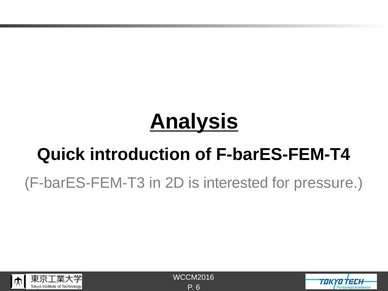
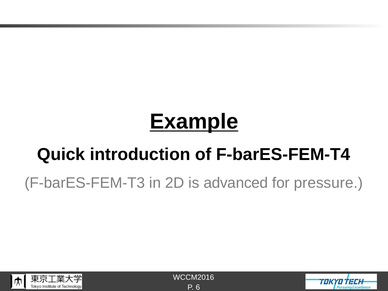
Analysis: Analysis -> Example
interested: interested -> advanced
